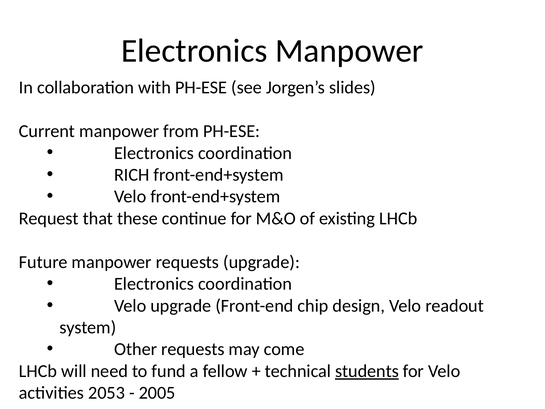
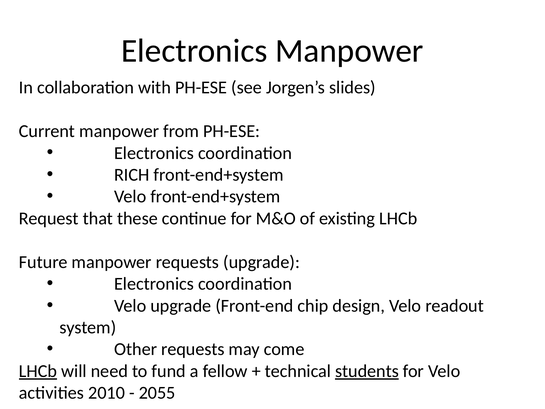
LHCb at (38, 371) underline: none -> present
2053: 2053 -> 2010
2005: 2005 -> 2055
